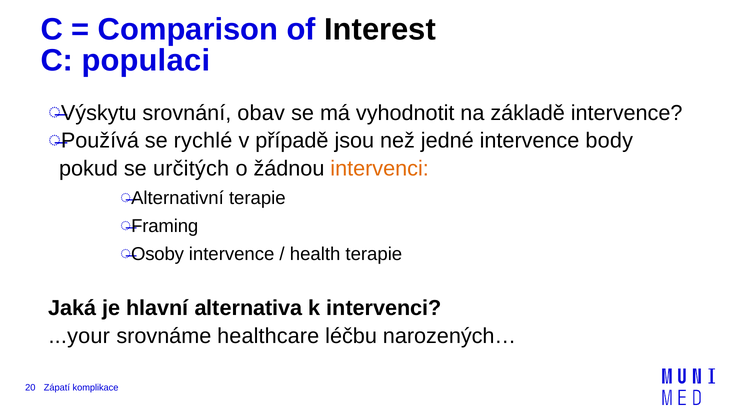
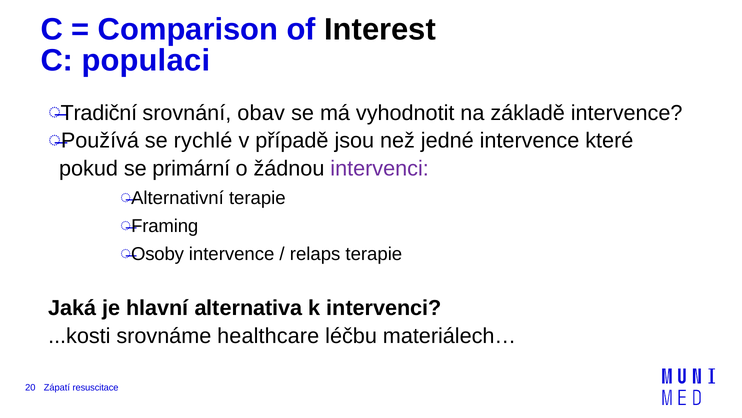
Výskytu: Výskytu -> Tradiční
body: body -> které
určitých: určitých -> primární
intervenci at (380, 168) colour: orange -> purple
health: health -> relaps
...your: ...your -> ...kosti
narozených…: narozených… -> materiálech…
komplikace: komplikace -> resuscitace
